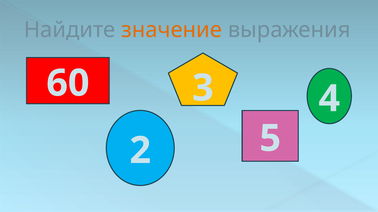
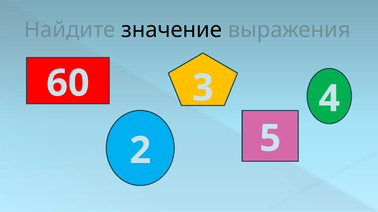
значение colour: orange -> black
